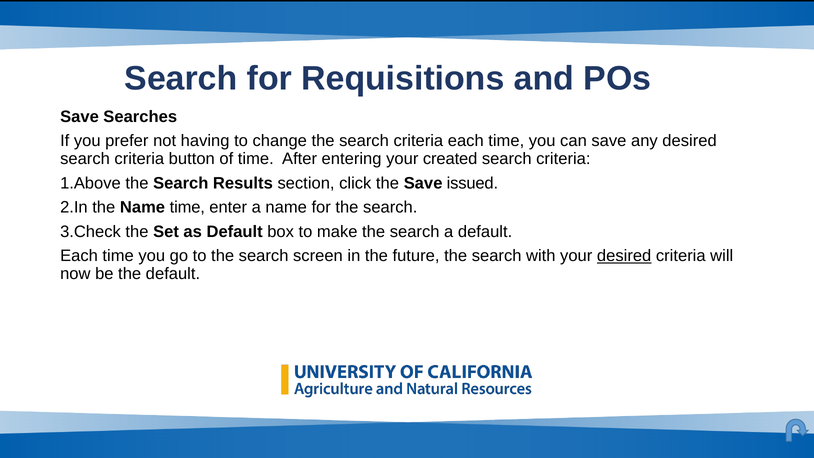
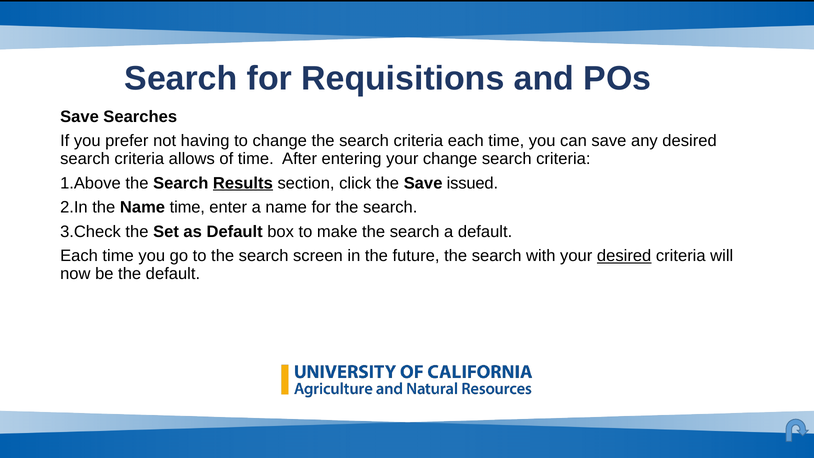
button: button -> allows
your created: created -> change
Results underline: none -> present
